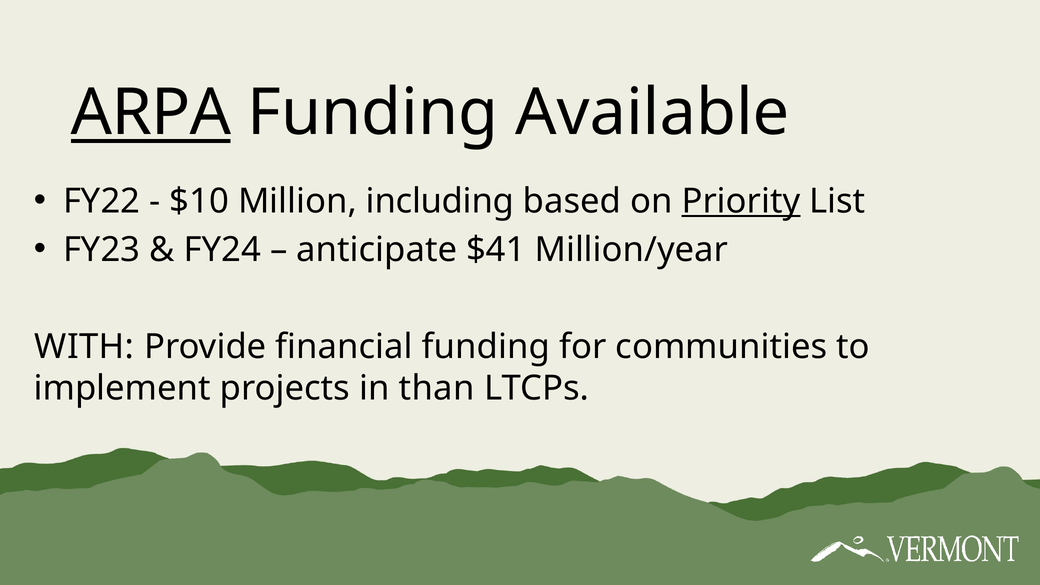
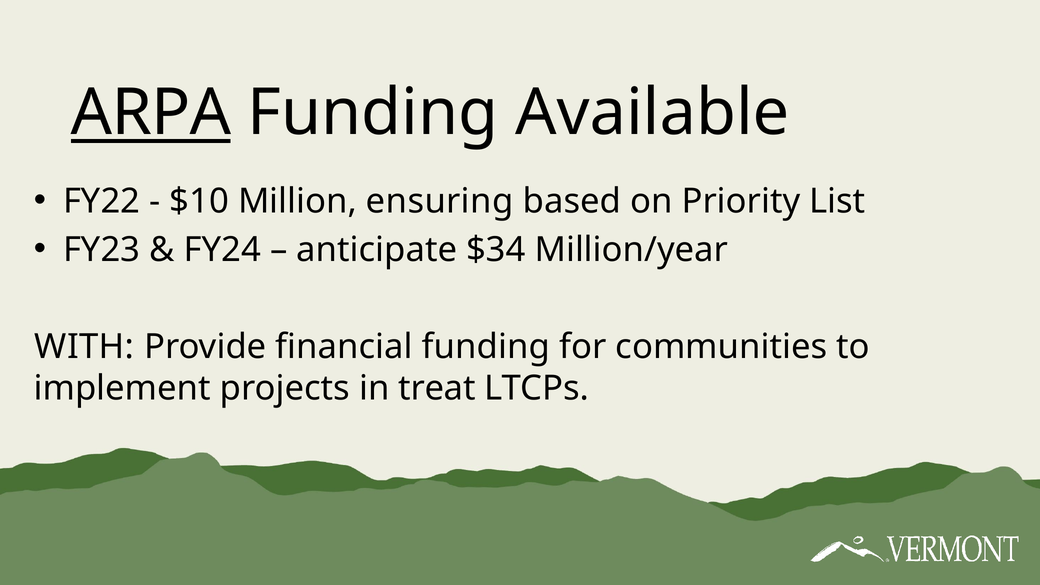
including: including -> ensuring
Priority underline: present -> none
$41: $41 -> $34
than: than -> treat
